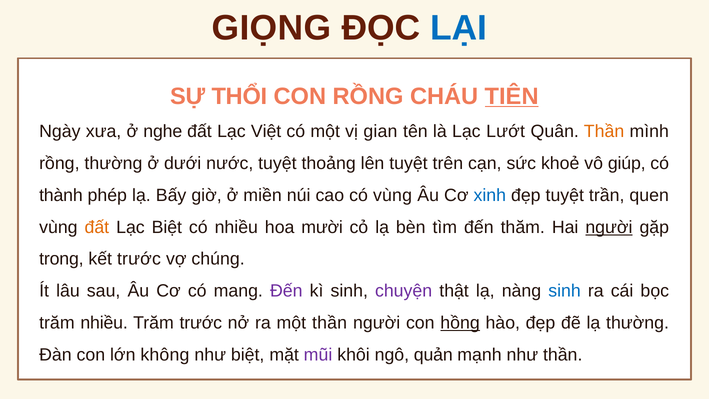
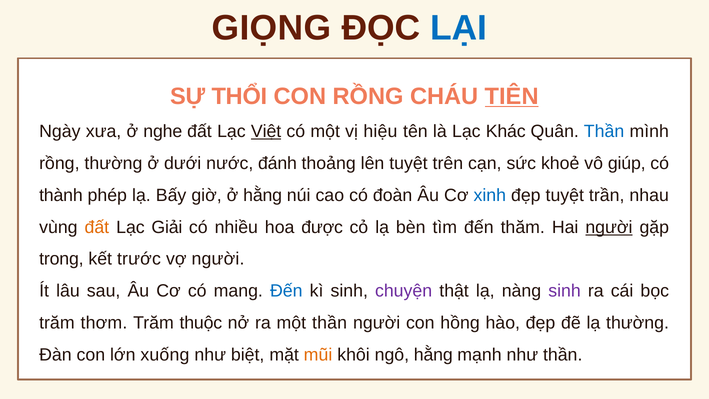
Việt underline: none -> present
gian: gian -> hiệu
Lướt: Lướt -> Khác
Thần at (604, 131) colour: orange -> blue
nước tuyệt: tuyệt -> đánh
ở miền: miền -> hằng
có vùng: vùng -> đoàn
quen: quen -> nhau
Lạc Biệt: Biệt -> Giải
mười: mười -> được
vợ chúng: chúng -> người
Đến at (286, 291) colour: purple -> blue
sinh at (565, 291) colour: blue -> purple
trăm nhiều: nhiều -> thơm
Trăm trước: trước -> thuộc
hồng underline: present -> none
không: không -> xuống
mũi colour: purple -> orange
ngô quản: quản -> hằng
